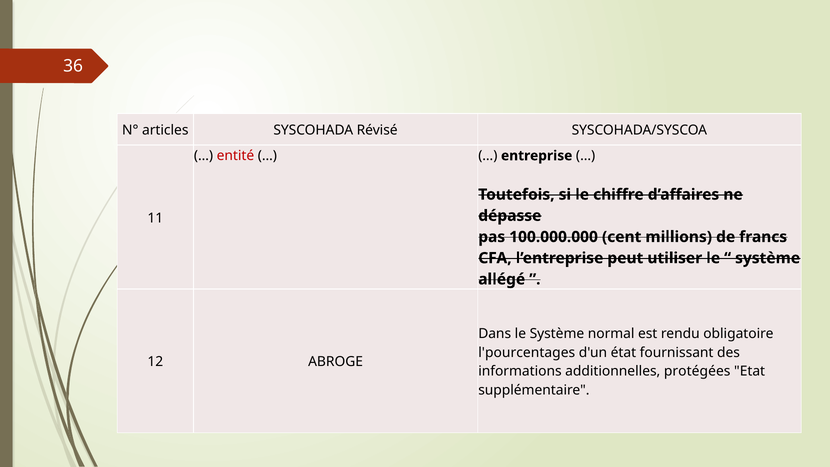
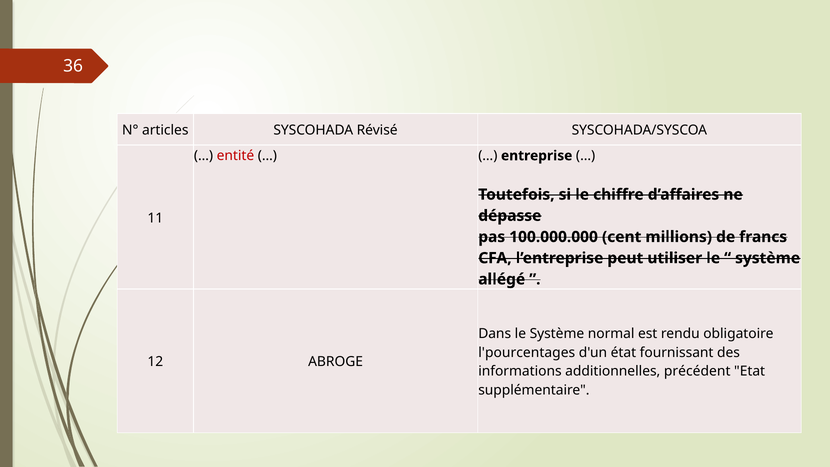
protégées: protégées -> précédent
